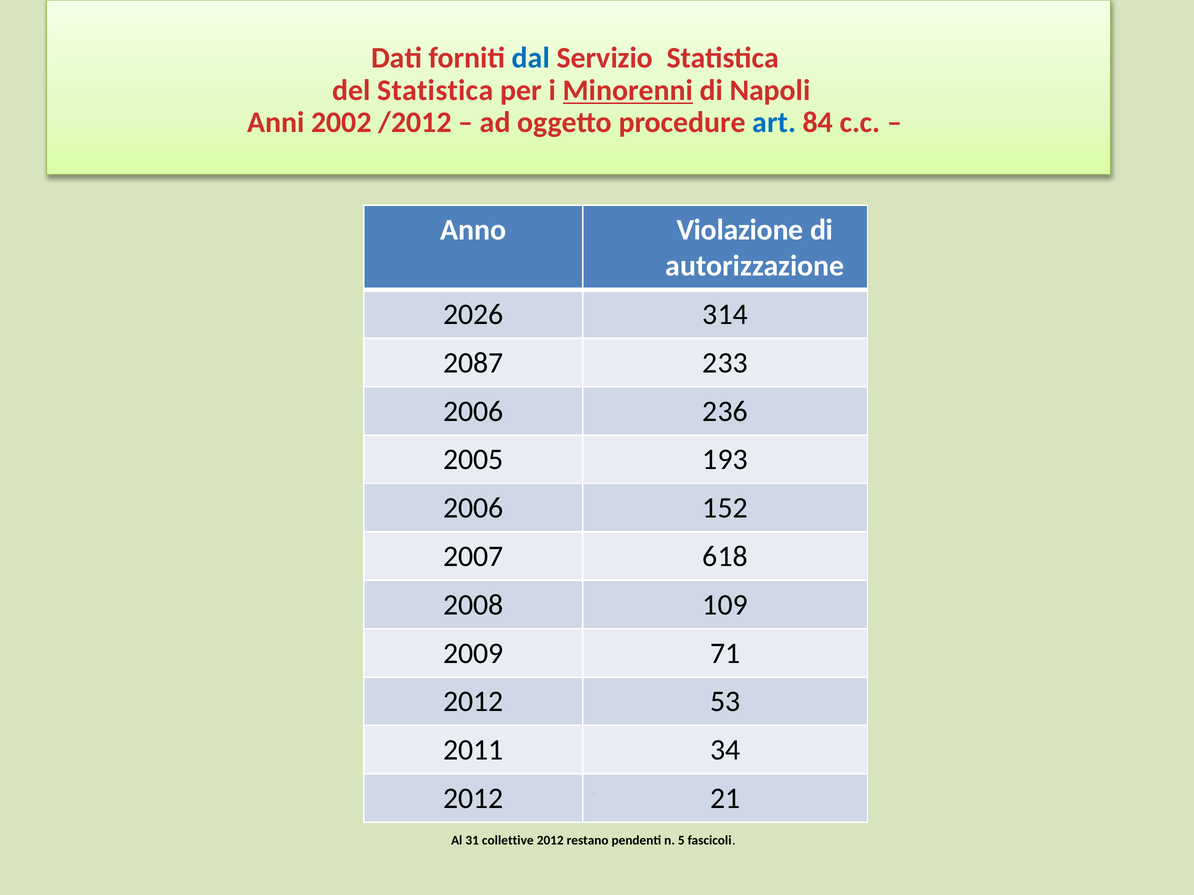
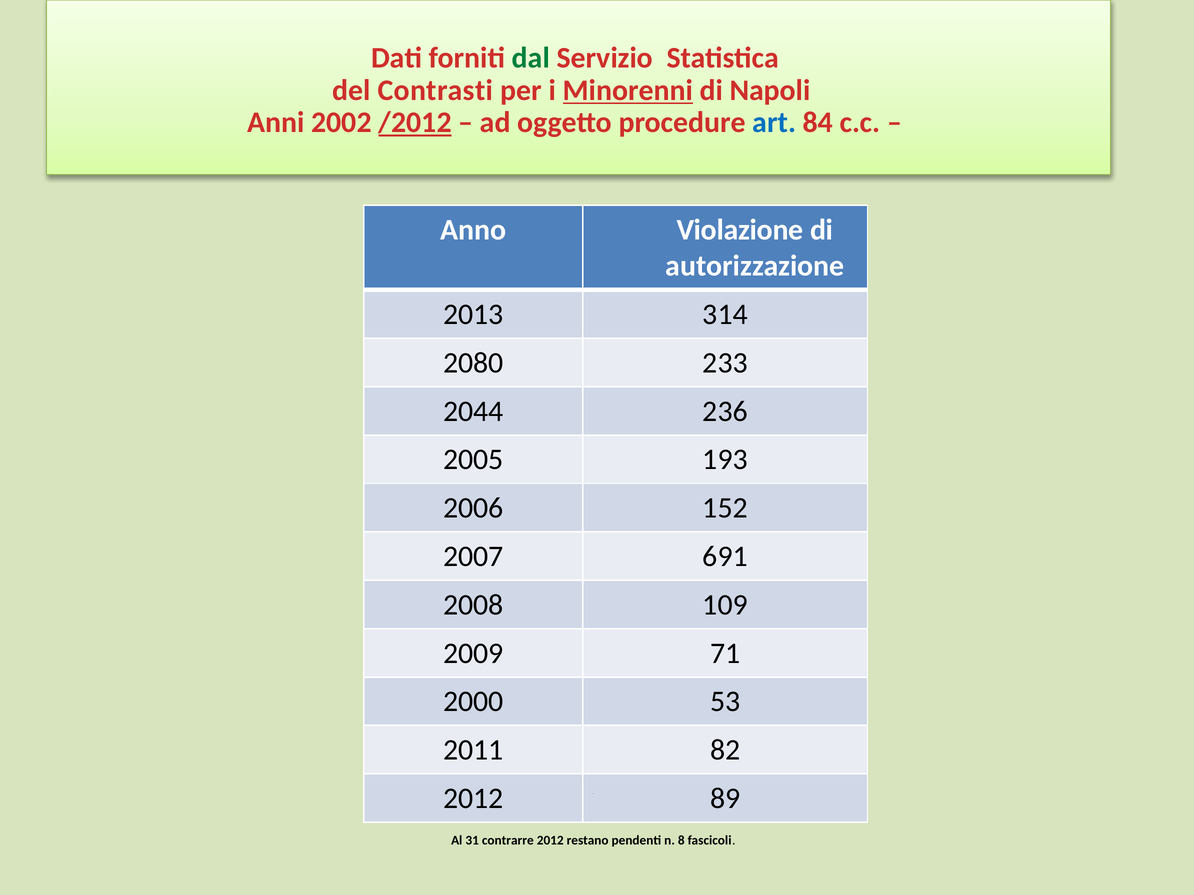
dal colour: blue -> green
del Statistica: Statistica -> Contrasti
/2012 underline: none -> present
2026: 2026 -> 2013
2087: 2087 -> 2080
2006 at (473, 411): 2006 -> 2044
618: 618 -> 691
2012 at (473, 702): 2012 -> 2000
34: 34 -> 82
21: 21 -> 89
collettive: collettive -> contrarre
5: 5 -> 8
